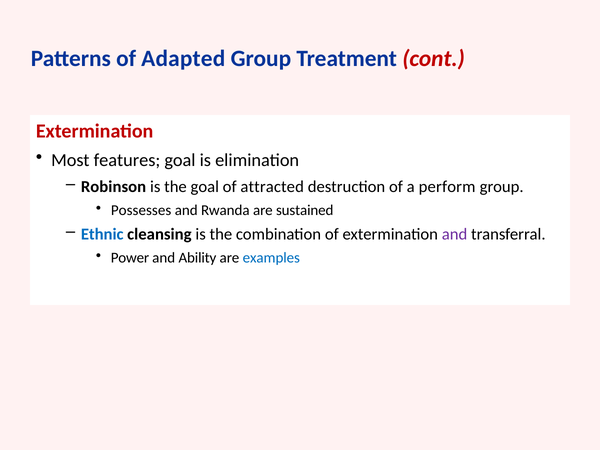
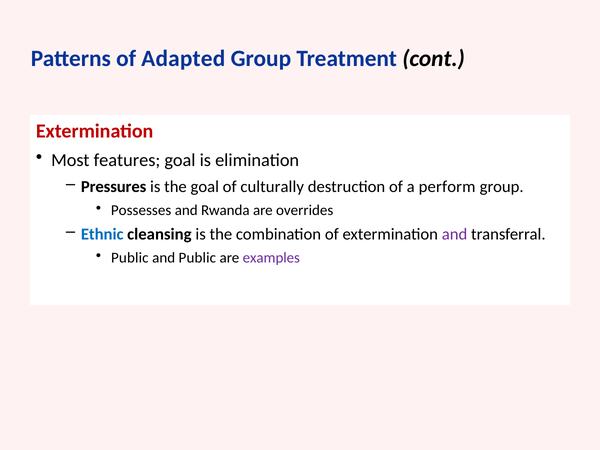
cont colour: red -> black
Robinson: Robinson -> Pressures
attracted: attracted -> culturally
sustained: sustained -> overrides
Power at (130, 258): Power -> Public
and Ability: Ability -> Public
examples colour: blue -> purple
